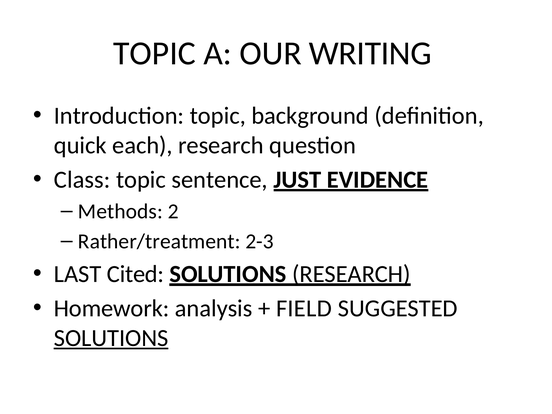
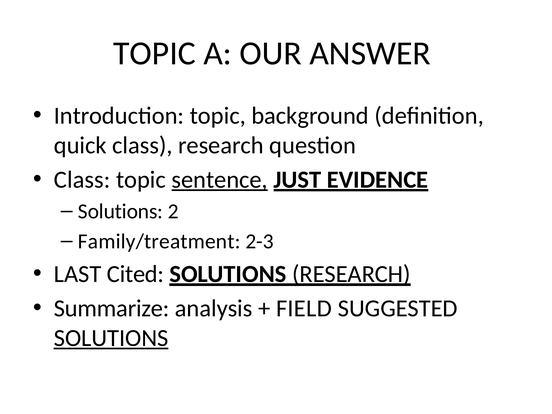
WRITING: WRITING -> ANSWER
quick each: each -> class
sentence underline: none -> present
Methods at (120, 211): Methods -> Solutions
Rather/treatment: Rather/treatment -> Family/treatment
Homework: Homework -> Summarize
